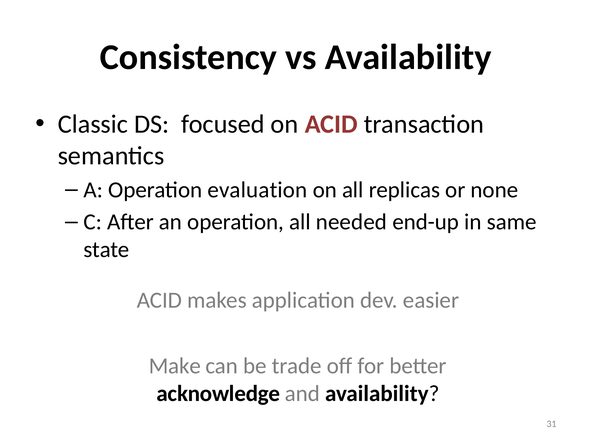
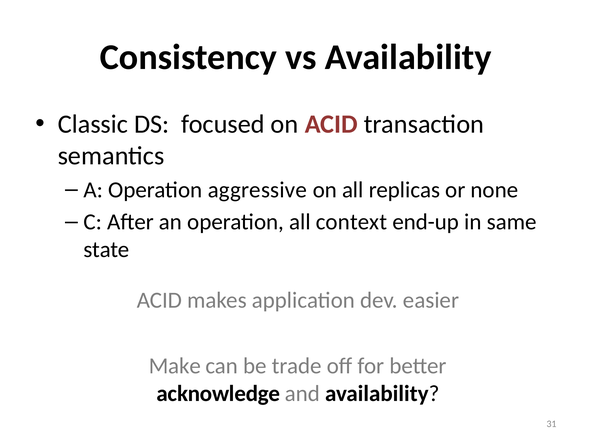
evaluation: evaluation -> aggressive
needed: needed -> context
